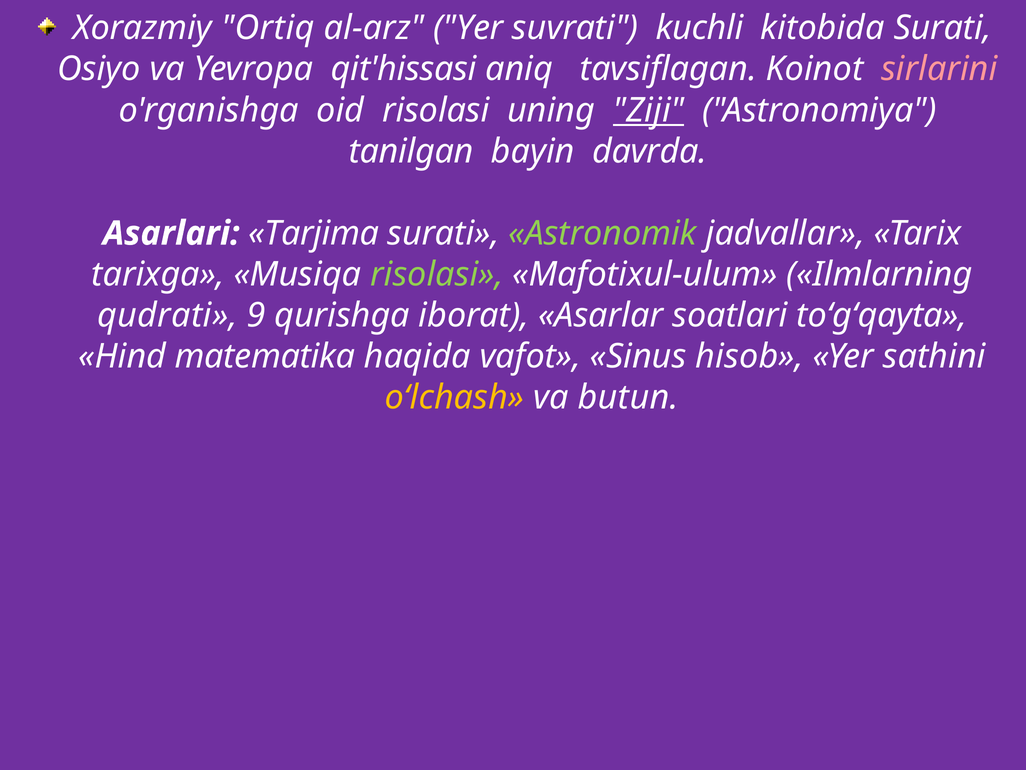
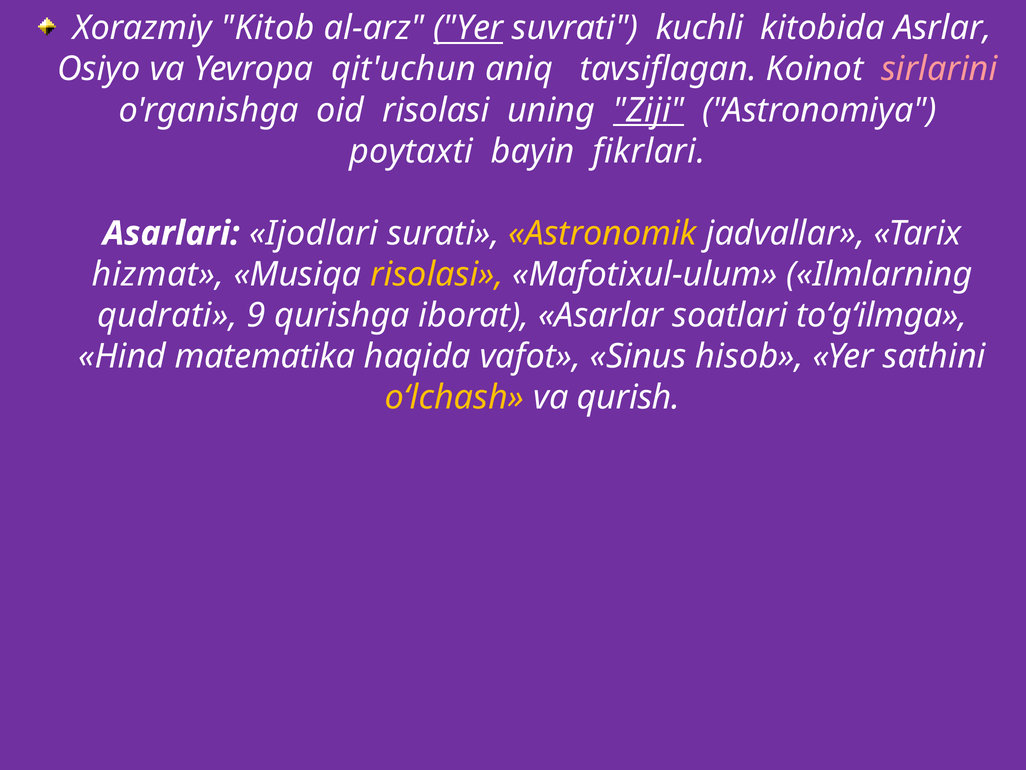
Ortiq: Ortiq -> Kitob
Yer at (468, 28) underline: none -> present
kitobida Surati: Surati -> Asrlar
qit'hissasi: qit'hissasi -> qit'uchun
tanilgan: tanilgan -> poytaxti
davrda: davrda -> fikrlari
Tarjima: Tarjima -> Ijodlari
Astronomik colour: light green -> yellow
tarixga: tarixga -> hizmat
risolasi at (437, 274) colour: light green -> yellow
to‘g‘qayta: to‘g‘qayta -> to‘g‘ilmga
butun: butun -> qurish
